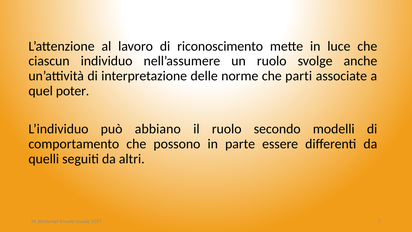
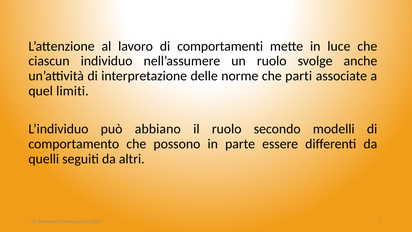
riconoscimento: riconoscimento -> comportamenti
poter: poter -> limiti
